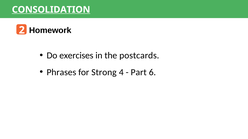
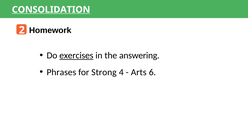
exercises underline: none -> present
postcards: postcards -> answering
Part: Part -> Arts
